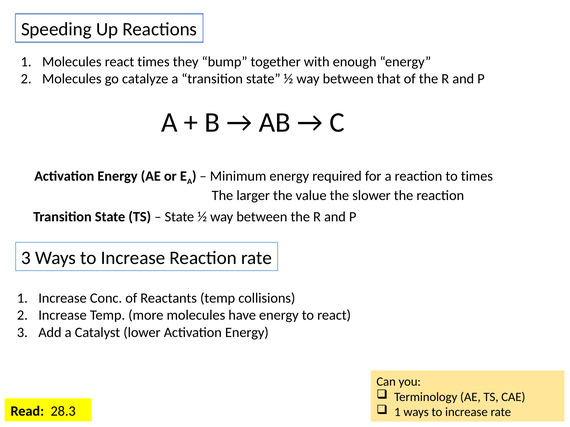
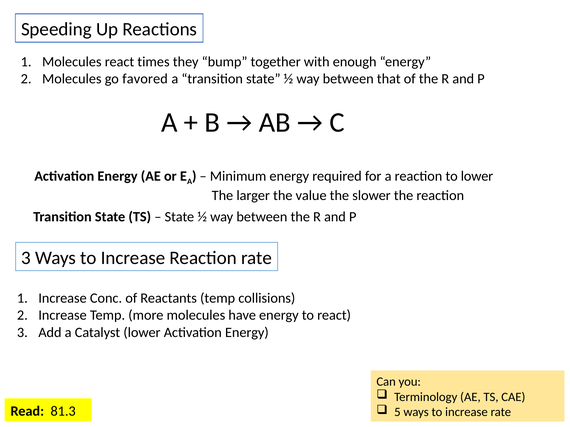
catalyze: catalyze -> favored
to times: times -> lower
28.3: 28.3 -> 81.3
1 at (397, 413): 1 -> 5
